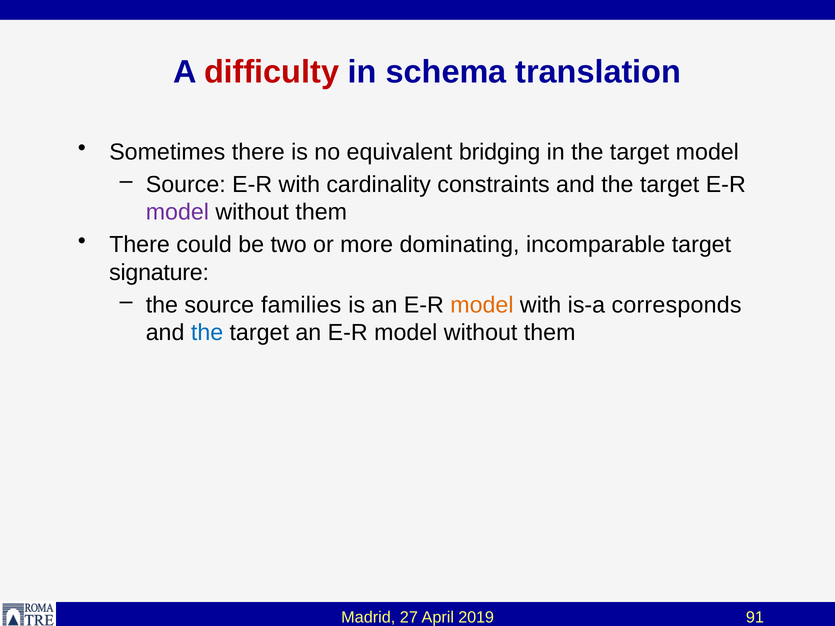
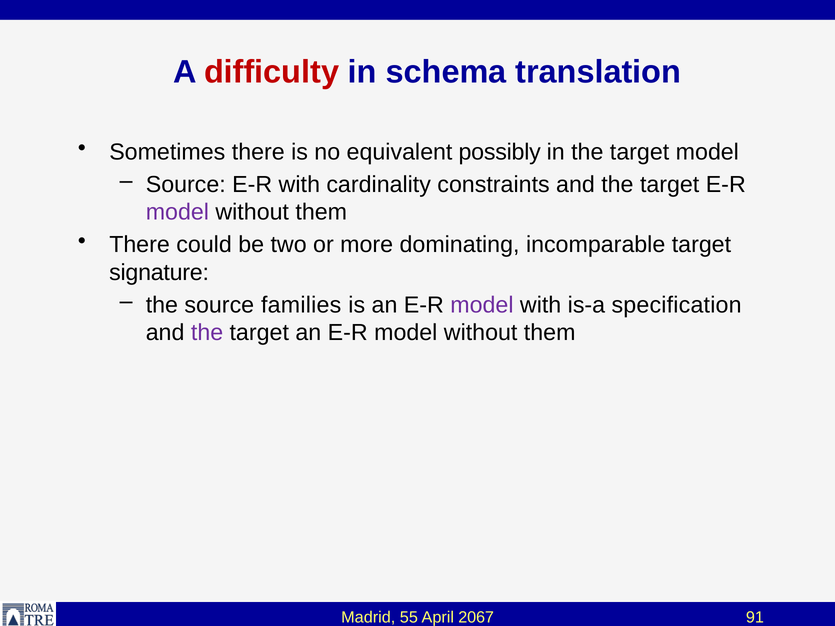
bridging: bridging -> possibly
model at (482, 305) colour: orange -> purple
corresponds: corresponds -> specification
the at (207, 333) colour: blue -> purple
27: 27 -> 55
2019: 2019 -> 2067
